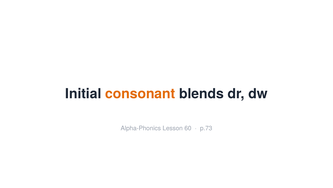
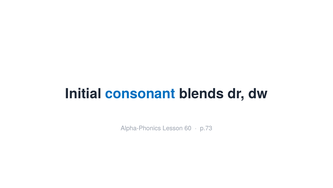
consonant colour: orange -> blue
